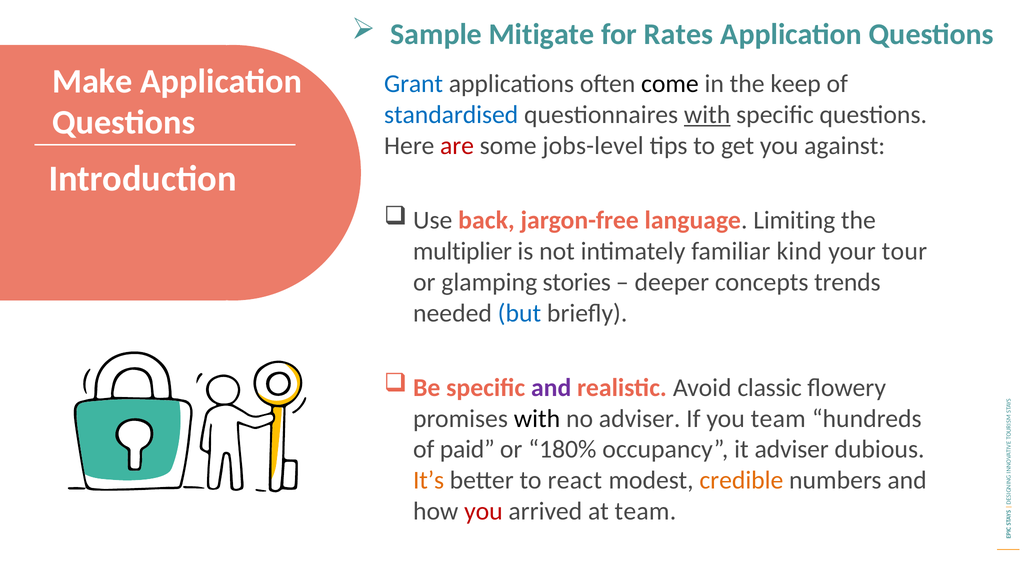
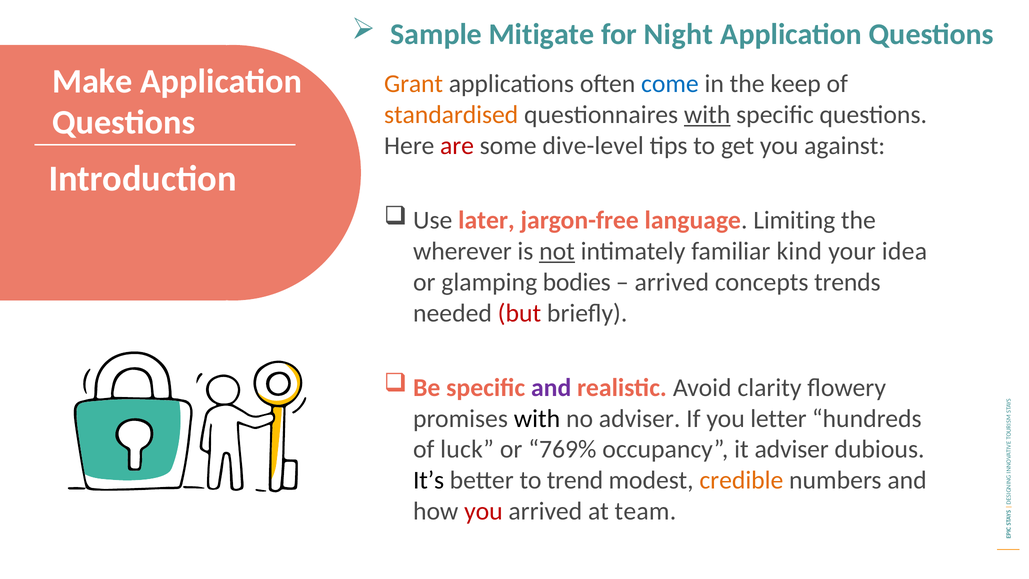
Rates: Rates -> Night
Grant colour: blue -> orange
come colour: black -> blue
standardised colour: blue -> orange
jobs-level: jobs-level -> dive-level
back: back -> later
multiplier: multiplier -> wherever
not underline: none -> present
tour: tour -> idea
stories: stories -> bodies
deeper at (672, 282): deeper -> arrived
but colour: blue -> red
classic: classic -> clarity
you team: team -> letter
paid: paid -> luck
180%: 180% -> 769%
It’s colour: orange -> black
react: react -> trend
